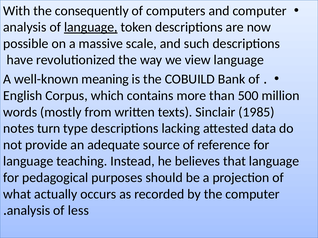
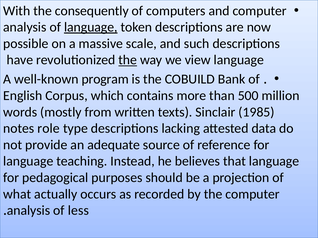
the at (128, 60) underline: none -> present
meaning: meaning -> program
turn: turn -> role
